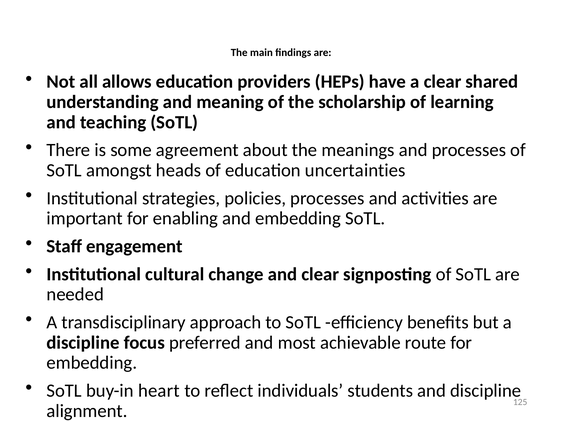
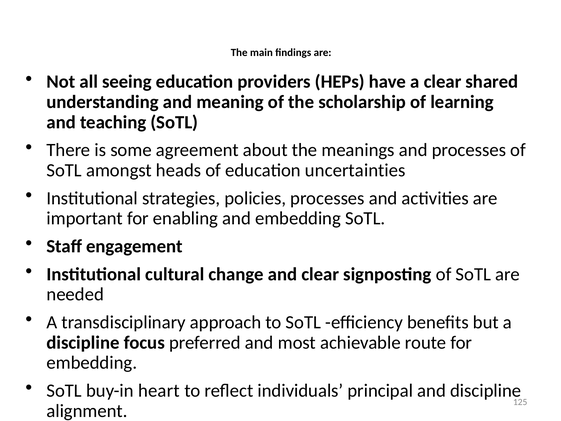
allows: allows -> seeing
students: students -> principal
